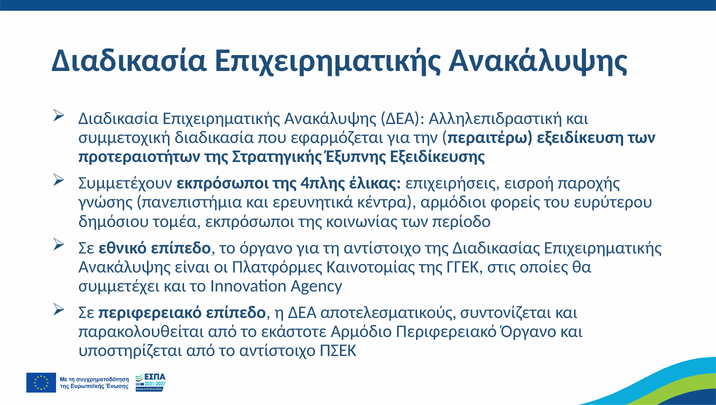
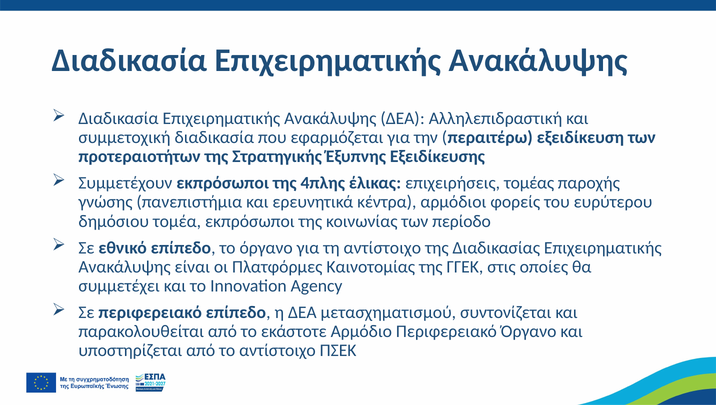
εισροή: εισροή -> τομέας
αποτελεσματικούς: αποτελεσματικούς -> μετασχηματισμού
